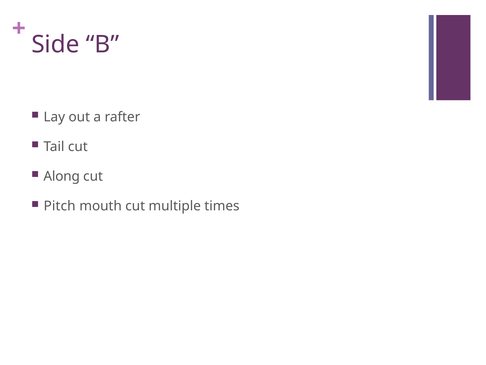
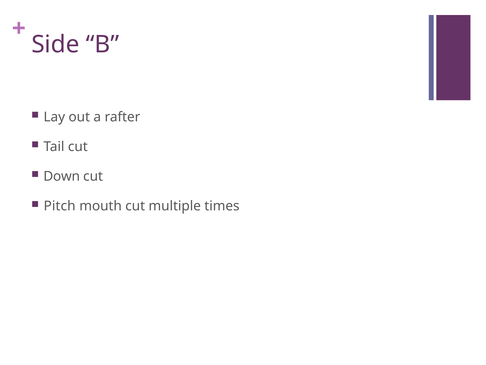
Along: Along -> Down
